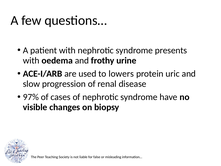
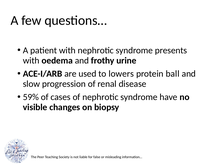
uric: uric -> ball
97%: 97% -> 59%
